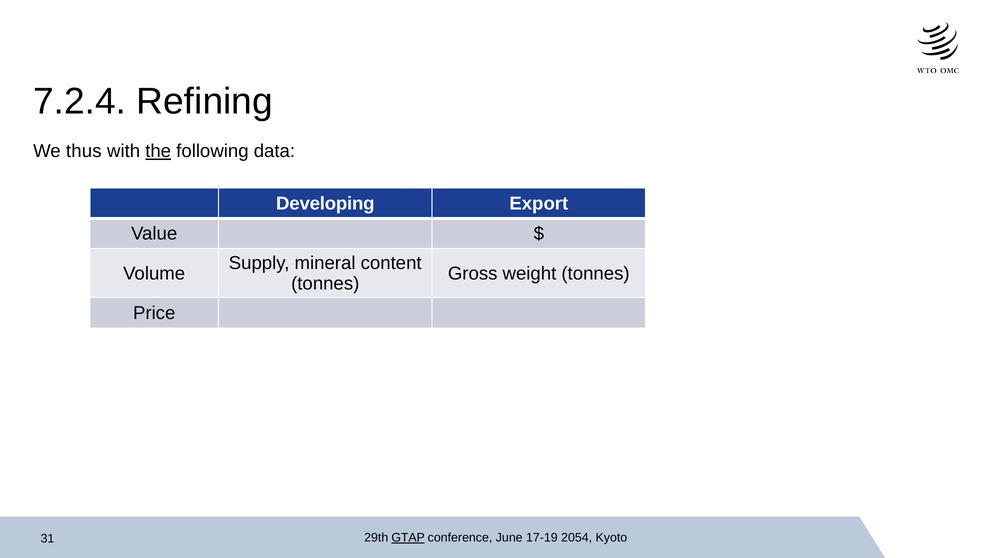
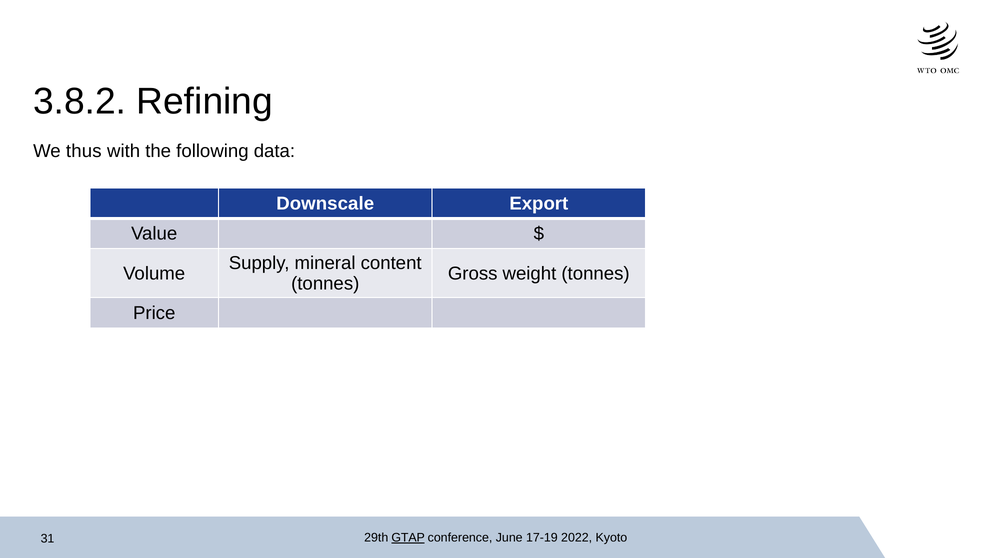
7.2.4: 7.2.4 -> 3.8.2
the underline: present -> none
Developing: Developing -> Downscale
2054: 2054 -> 2022
